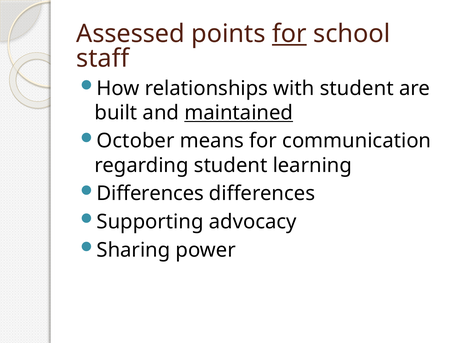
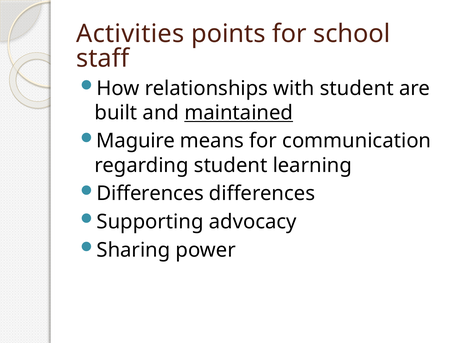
Assessed: Assessed -> Activities
for at (289, 34) underline: present -> none
October: October -> Maguire
